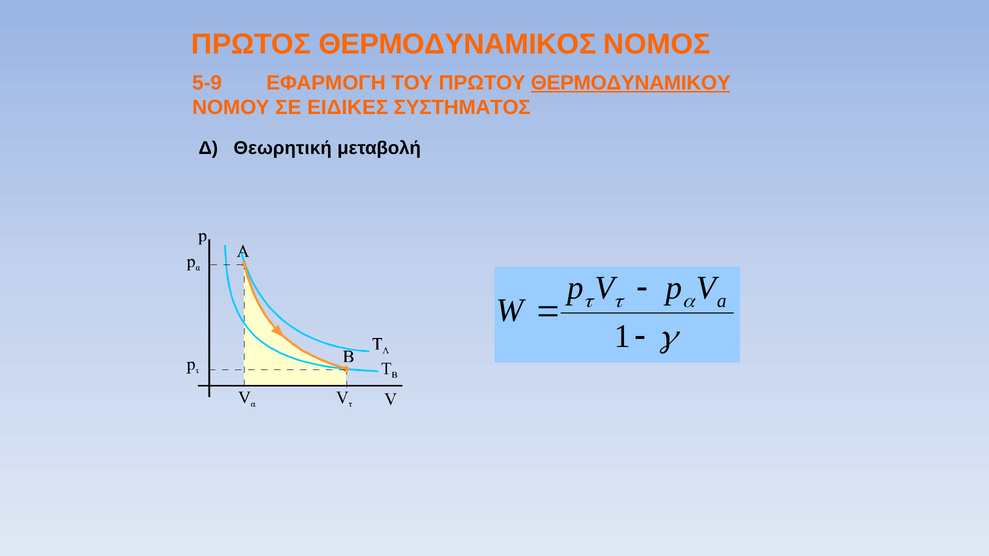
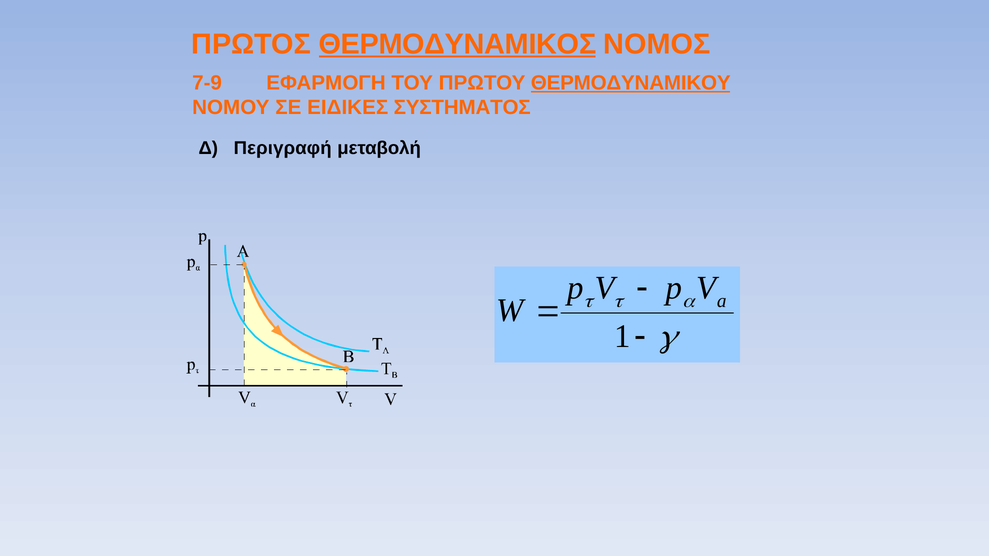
ΘΕΡΜΟΔΥΝΑΜΙΚΟΣ underline: none -> present
5-9: 5-9 -> 7-9
Θεωρητική: Θεωρητική -> Περιγραφή
